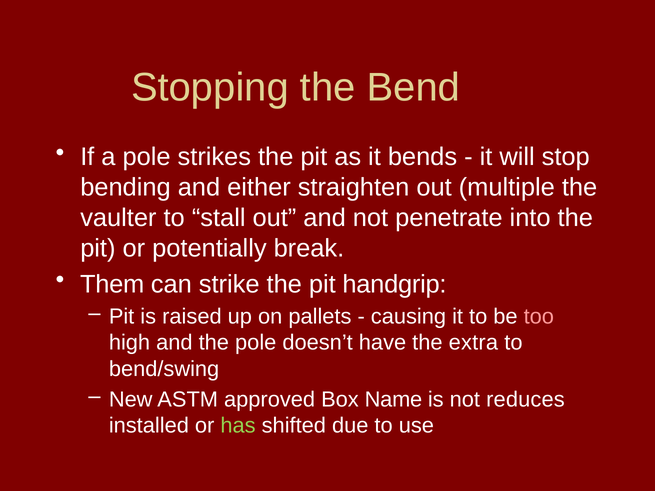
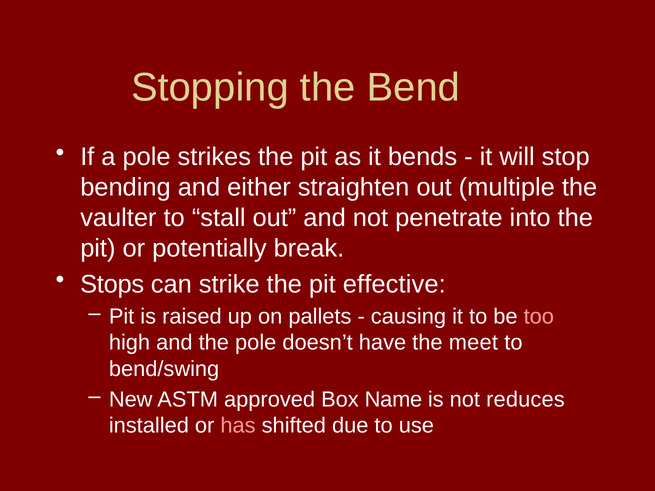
Them: Them -> Stops
handgrip: handgrip -> effective
extra: extra -> meet
has colour: light green -> pink
